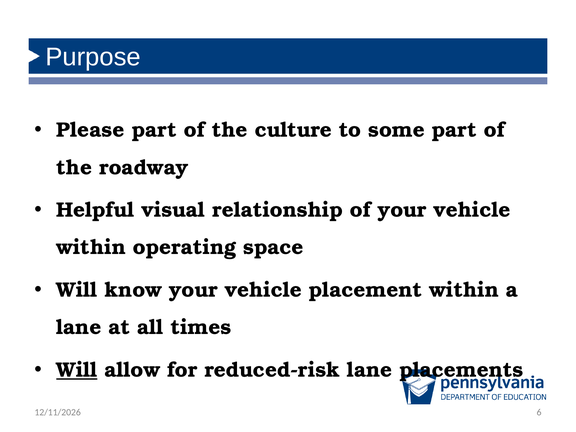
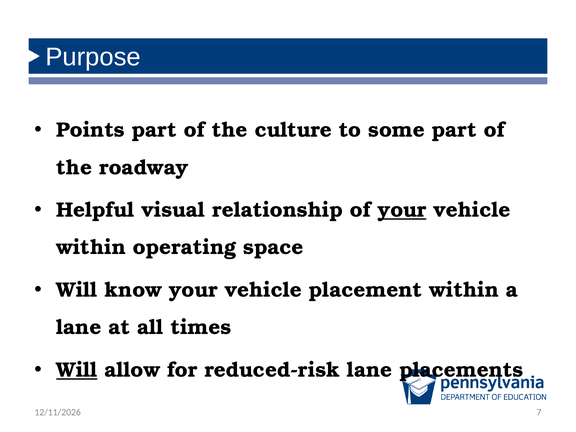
Please: Please -> Points
your at (402, 210) underline: none -> present
6: 6 -> 7
